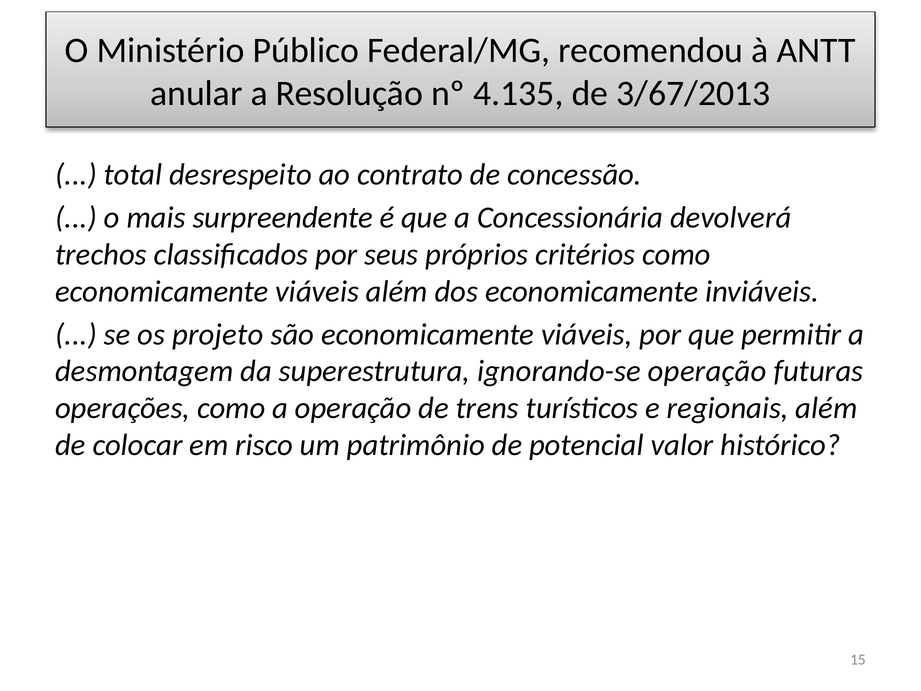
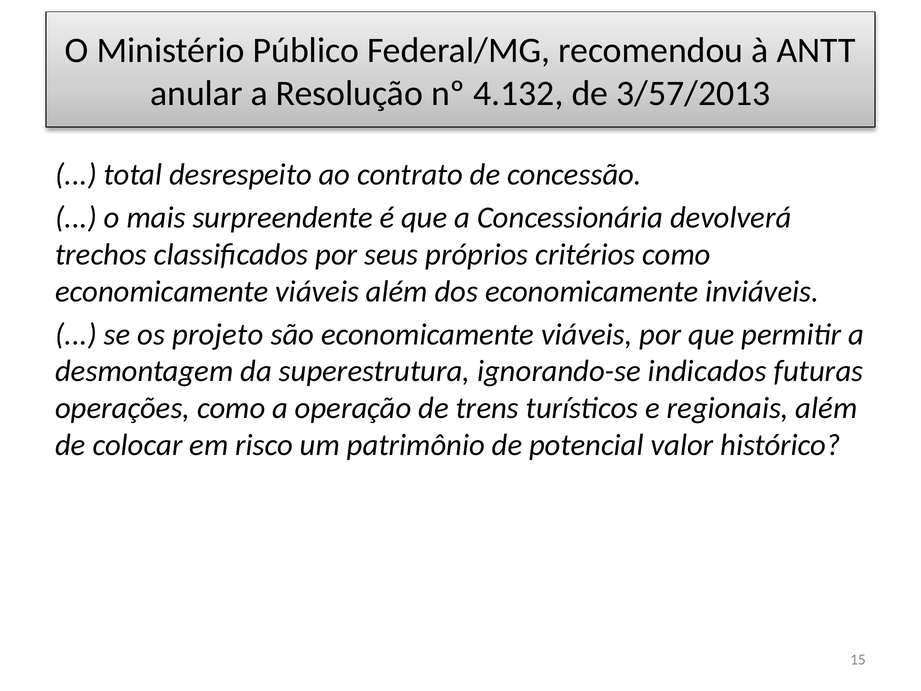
4.135: 4.135 -> 4.132
3/67/2013: 3/67/2013 -> 3/57/2013
ignorando-se operação: operação -> indicados
